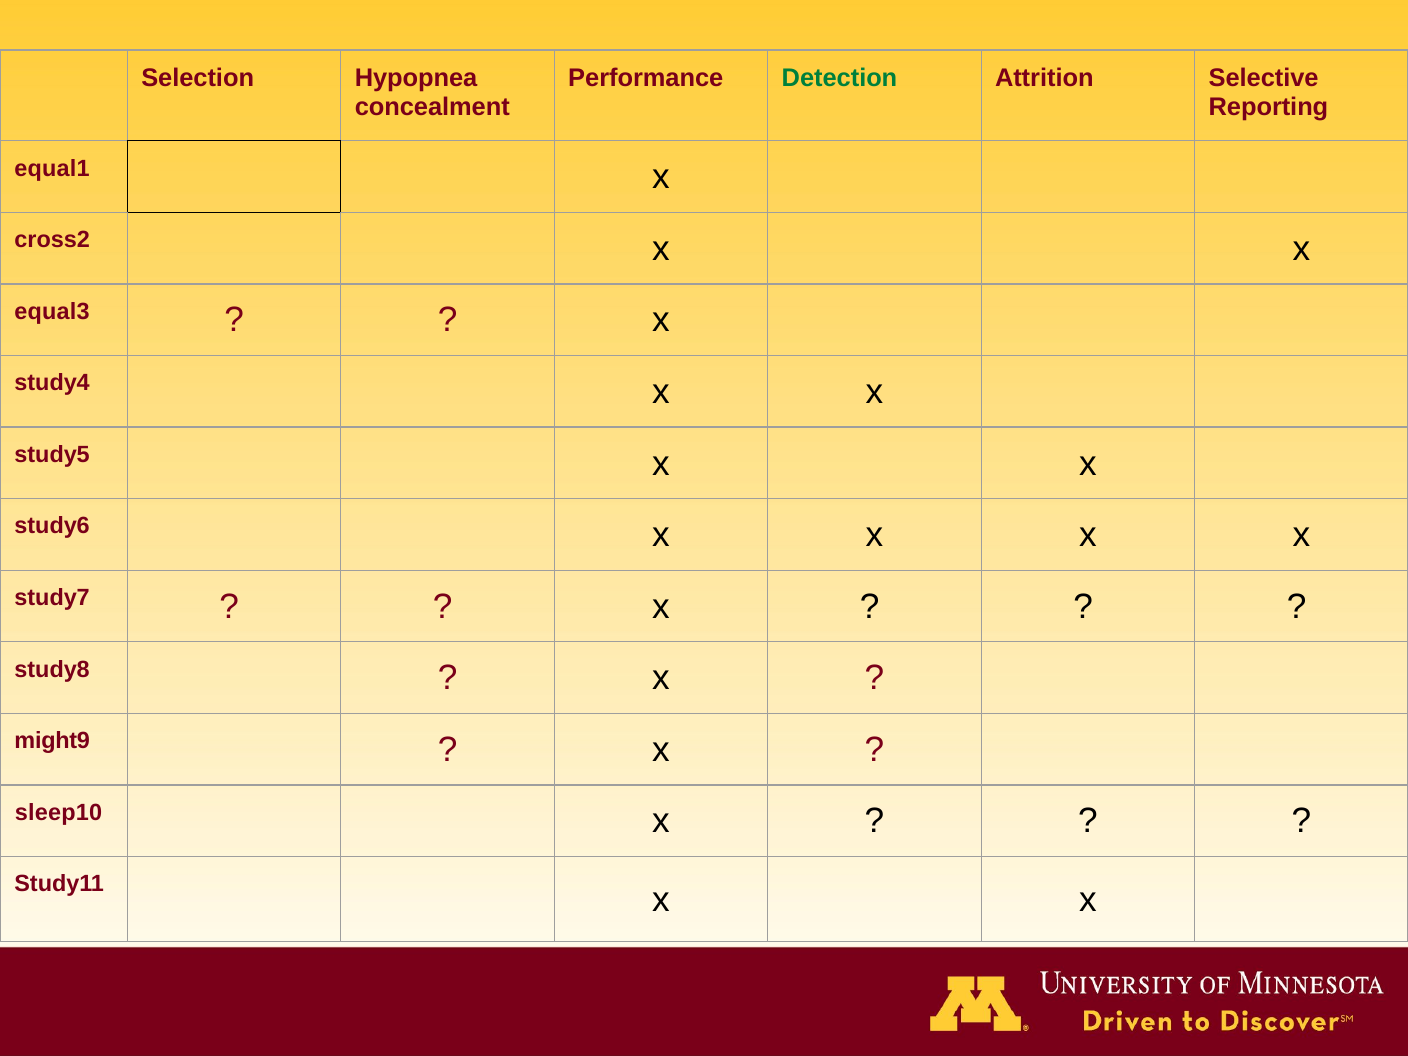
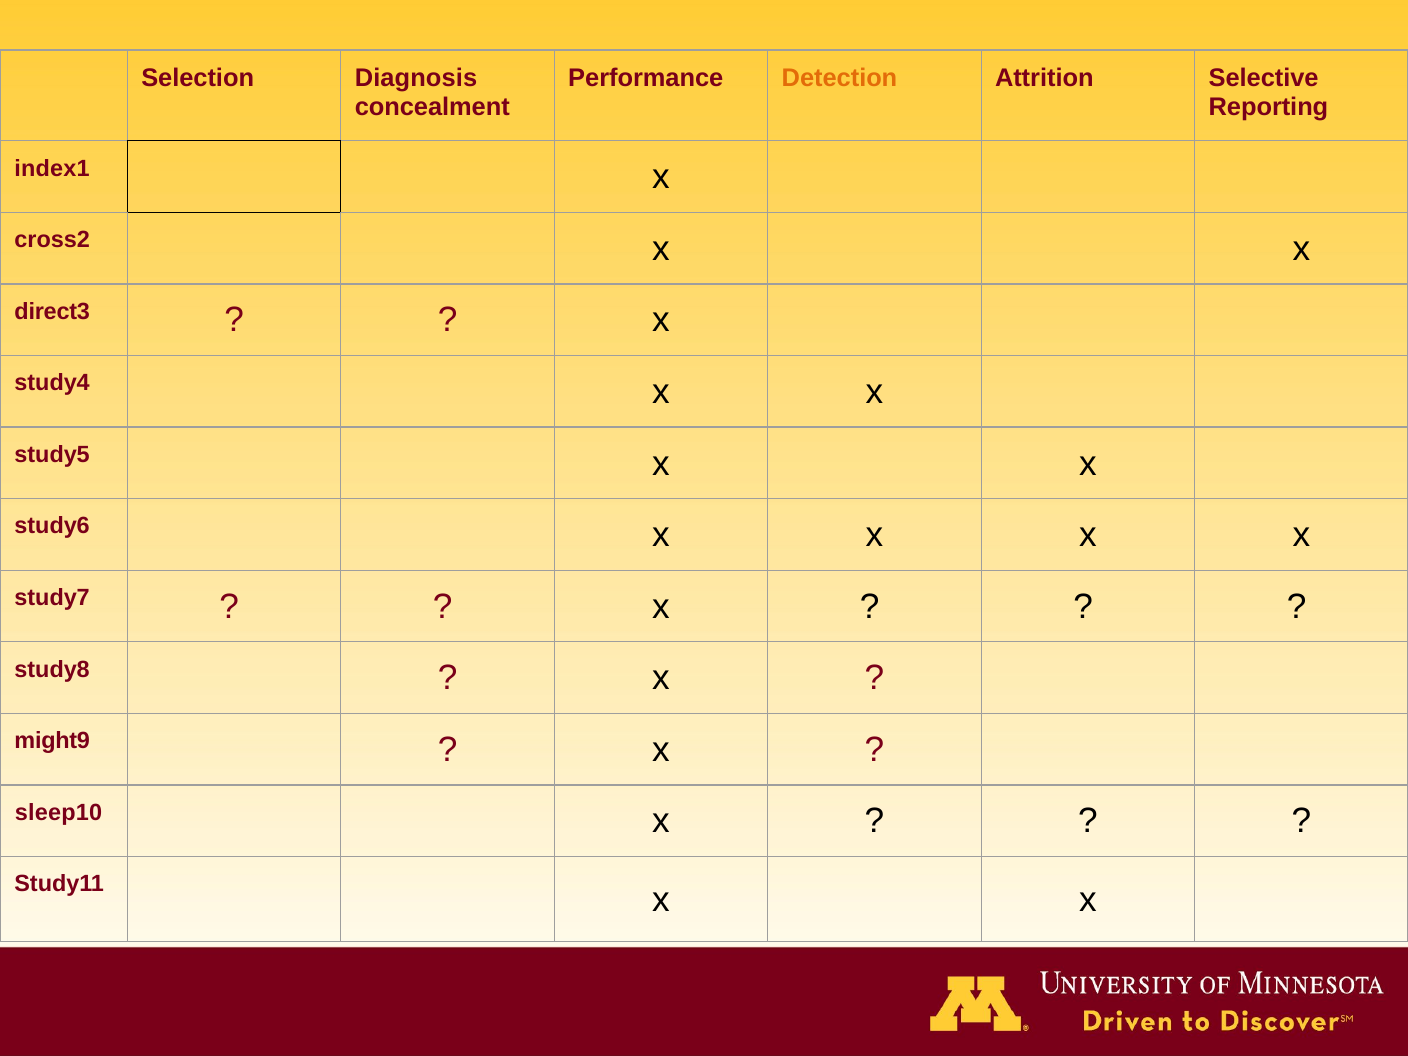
Hypopnea: Hypopnea -> Diagnosis
Detection colour: green -> orange
equal1: equal1 -> index1
equal3: equal3 -> direct3
